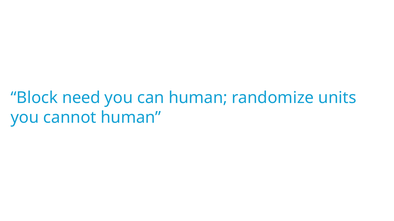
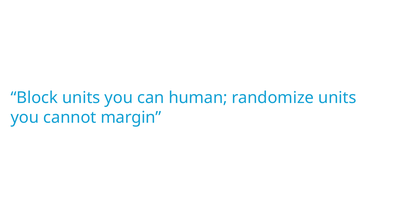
Block need: need -> units
cannot human: human -> margin
